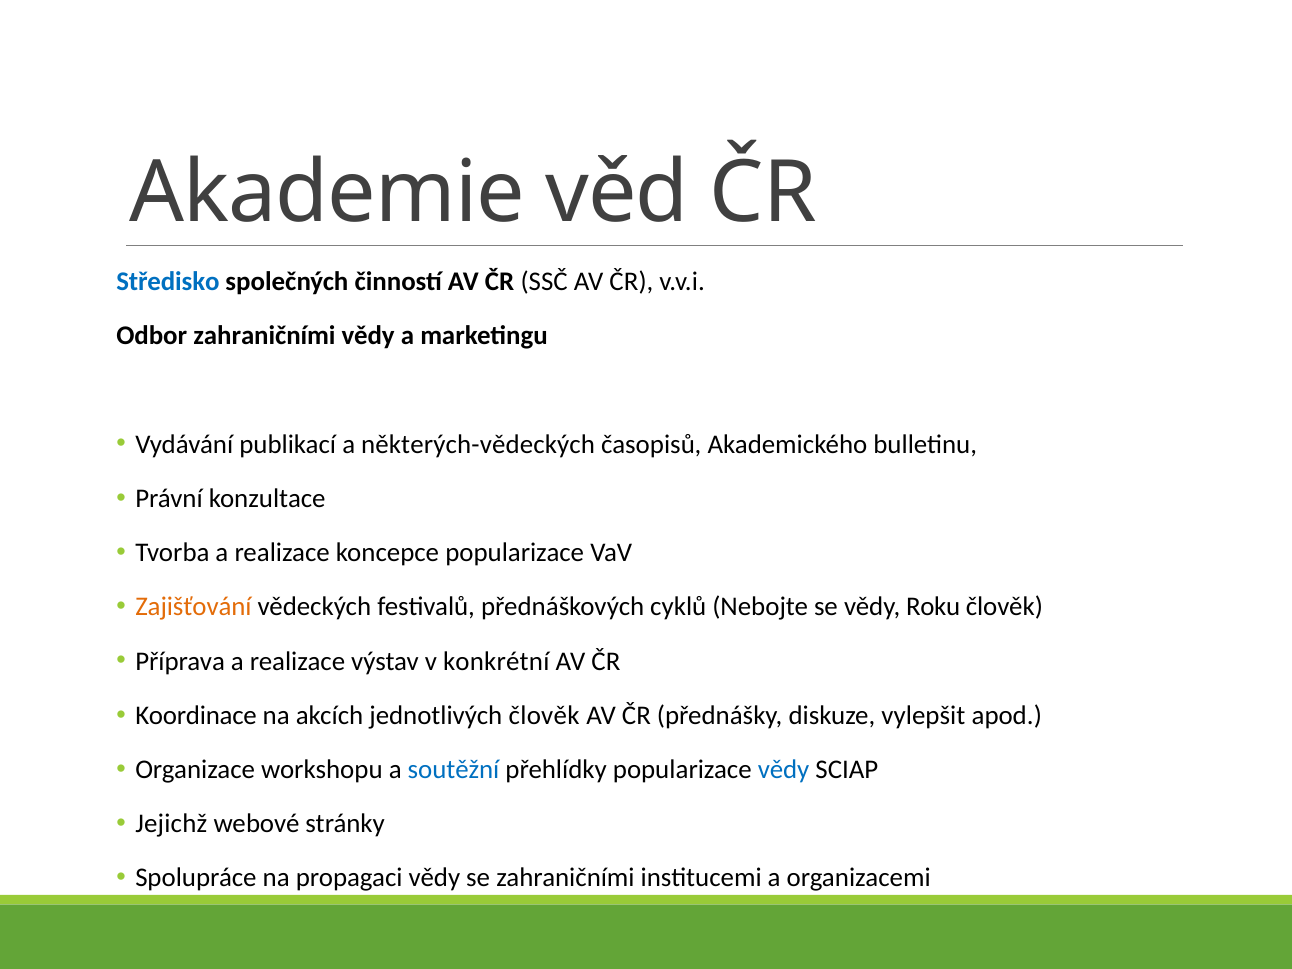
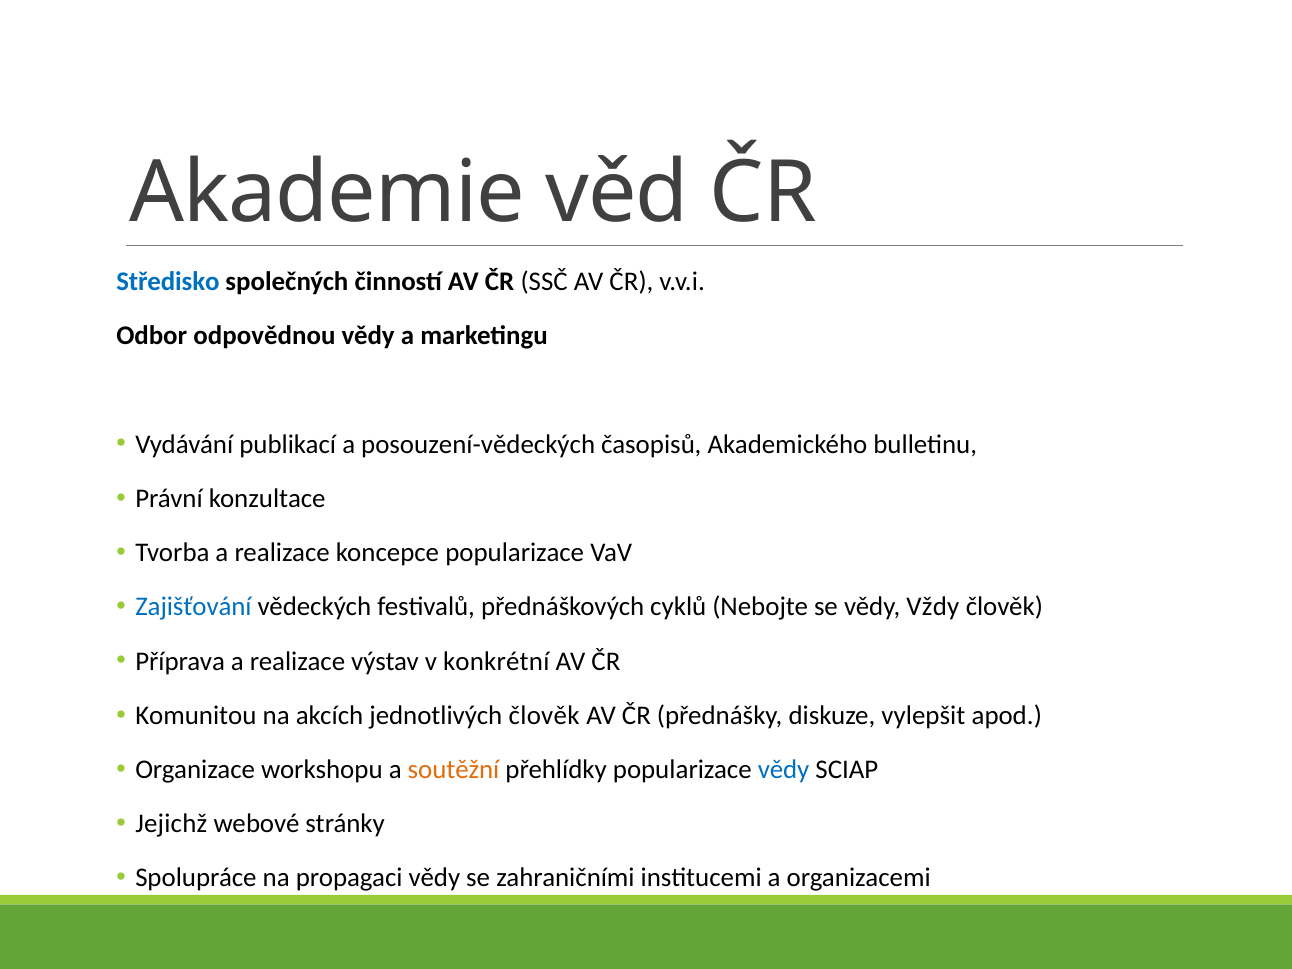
Odbor zahraničními: zahraničními -> odpovědnou
některých-vědeckých: některých-vědeckých -> posouzení-vědeckých
Zajišťování colour: orange -> blue
Roku: Roku -> Vždy
Koordinace: Koordinace -> Komunitou
soutěžní colour: blue -> orange
